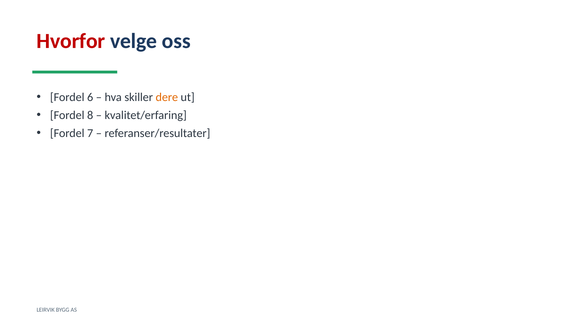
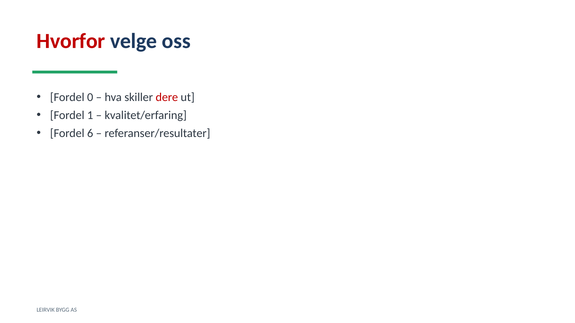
6: 6 -> 0
dere colour: orange -> red
8: 8 -> 1
7: 7 -> 6
